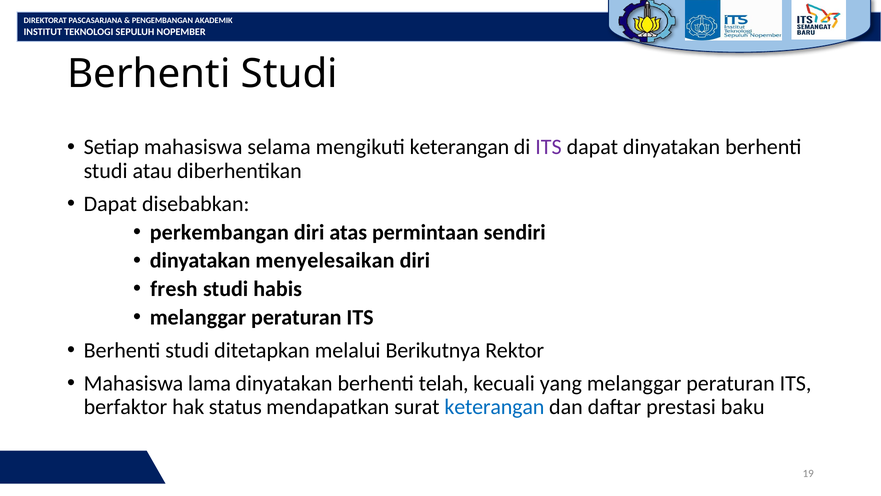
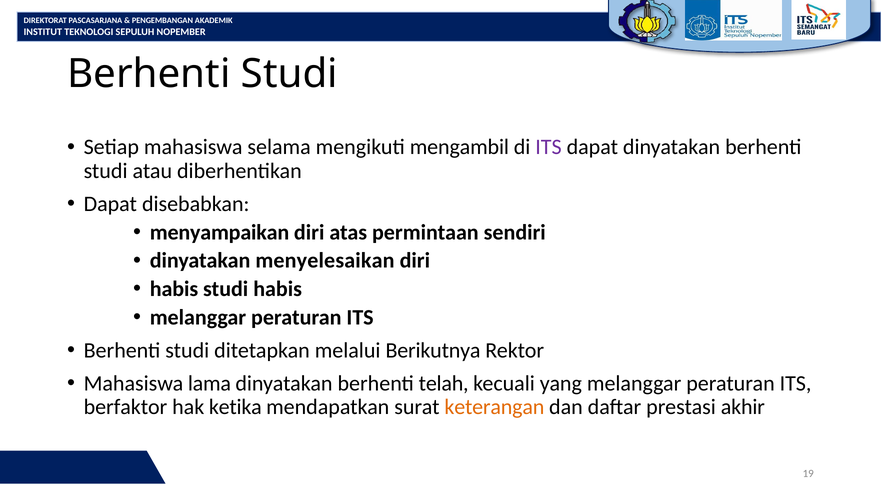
mengikuti keterangan: keterangan -> mengambil
perkembangan: perkembangan -> menyampaikan
fresh at (174, 289): fresh -> habis
status: status -> ketika
keterangan at (494, 407) colour: blue -> orange
baku: baku -> akhir
